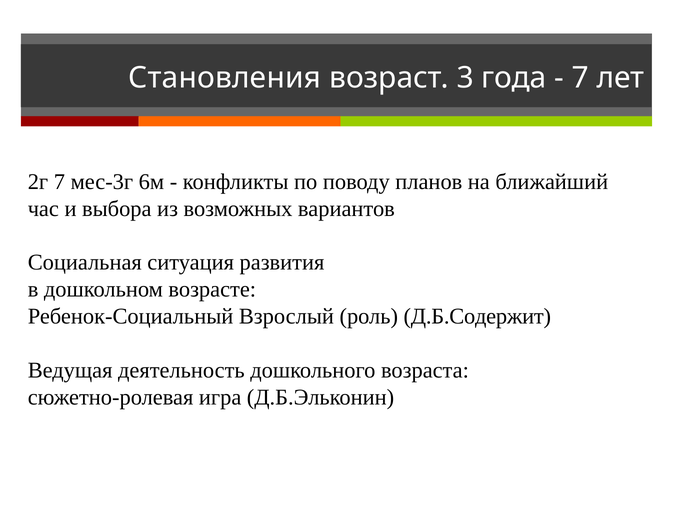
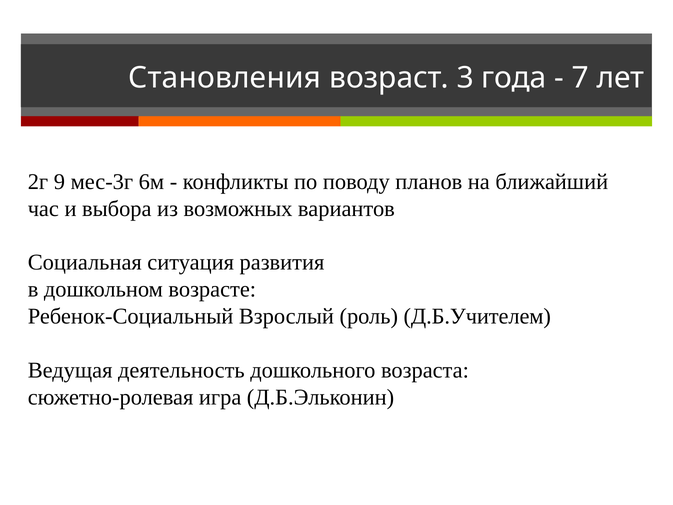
2г 7: 7 -> 9
Д.Б.Содержит: Д.Б.Содержит -> Д.Б.Учителем
